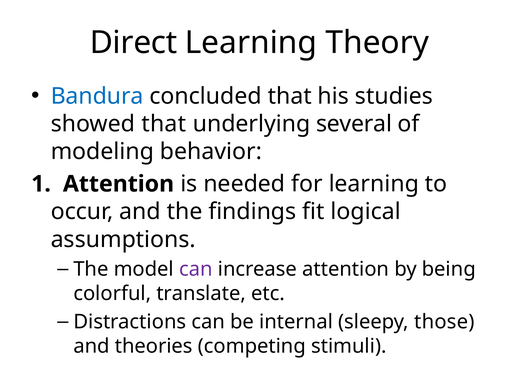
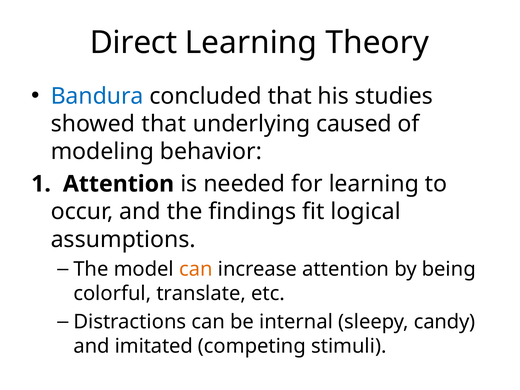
several: several -> caused
can at (196, 269) colour: purple -> orange
those: those -> candy
theories: theories -> imitated
